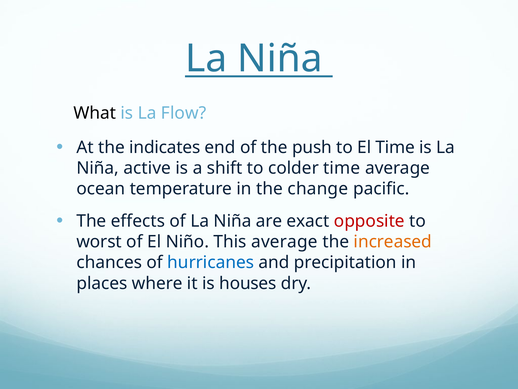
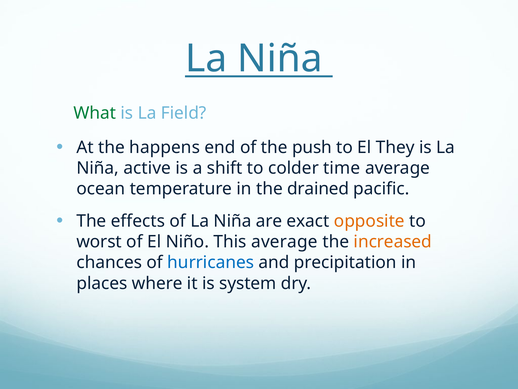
What colour: black -> green
Flow: Flow -> Field
indicates: indicates -> happens
El Time: Time -> They
change: change -> drained
opposite colour: red -> orange
houses: houses -> system
